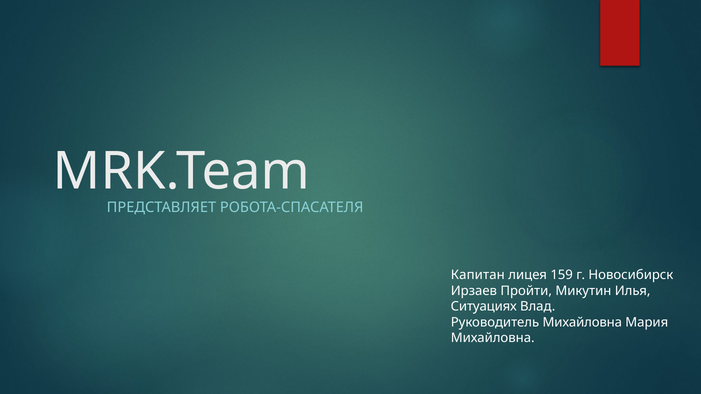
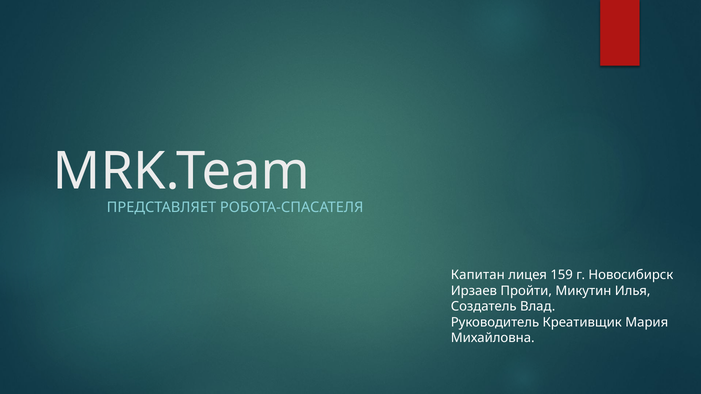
Ситуациях: Ситуациях -> Создатель
Руководитель Михайловна: Михайловна -> Креативщик
